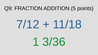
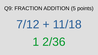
3/36: 3/36 -> 2/36
